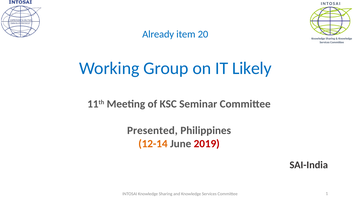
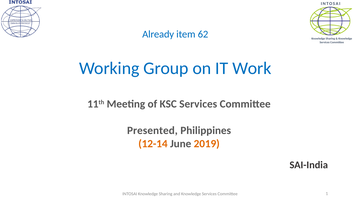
20: 20 -> 62
Likely: Likely -> Work
KSC Seminar: Seminar -> Services
2019 colour: red -> orange
